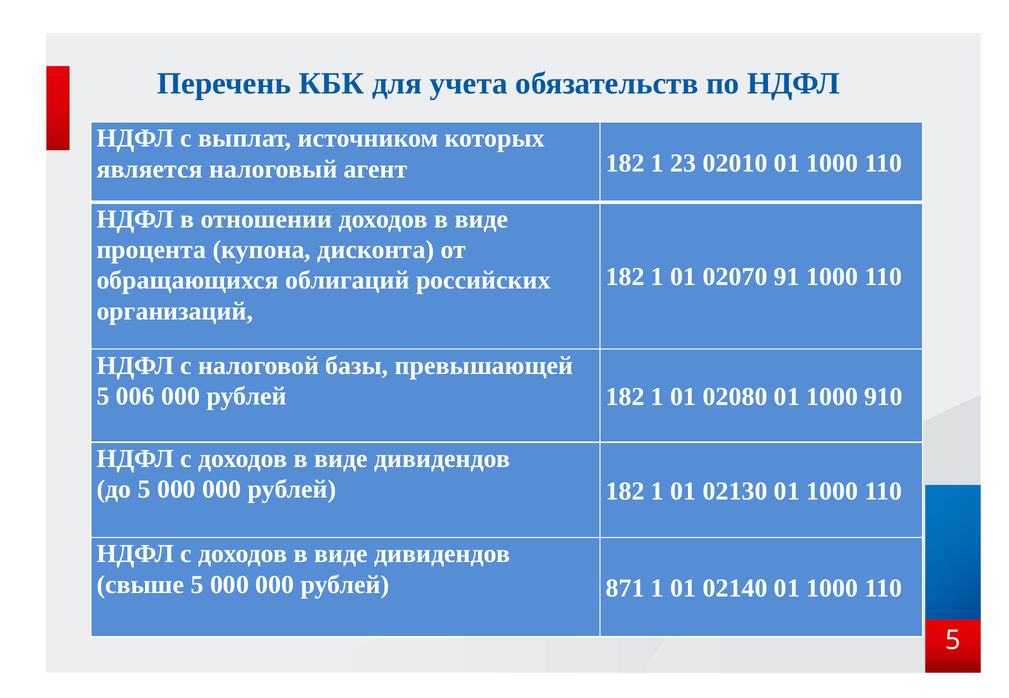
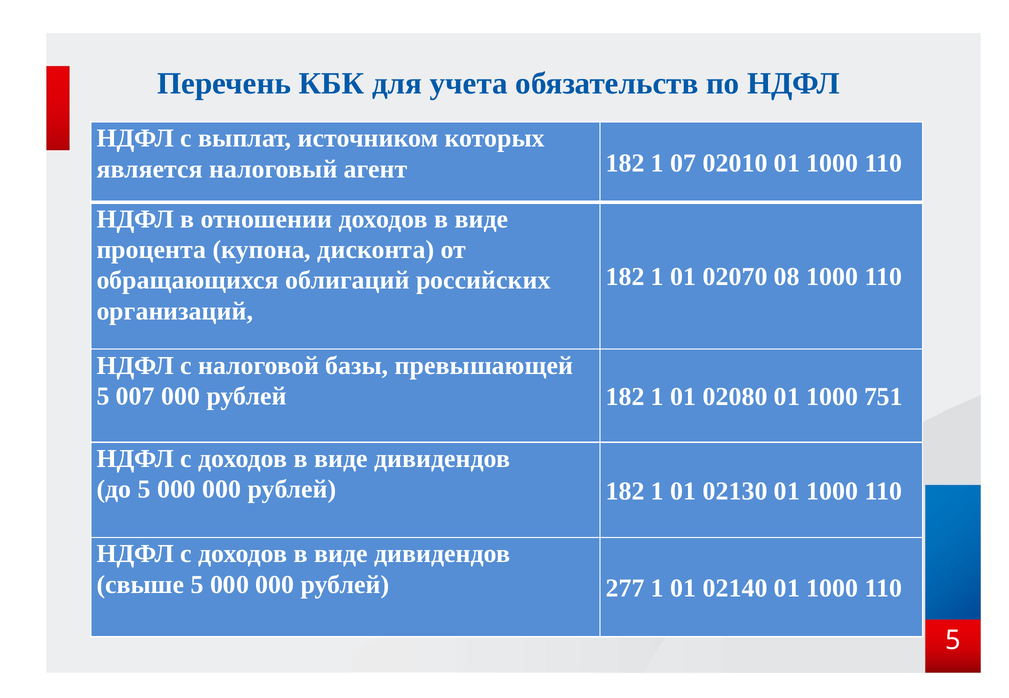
23: 23 -> 07
91: 91 -> 08
006: 006 -> 007
910: 910 -> 751
871: 871 -> 277
